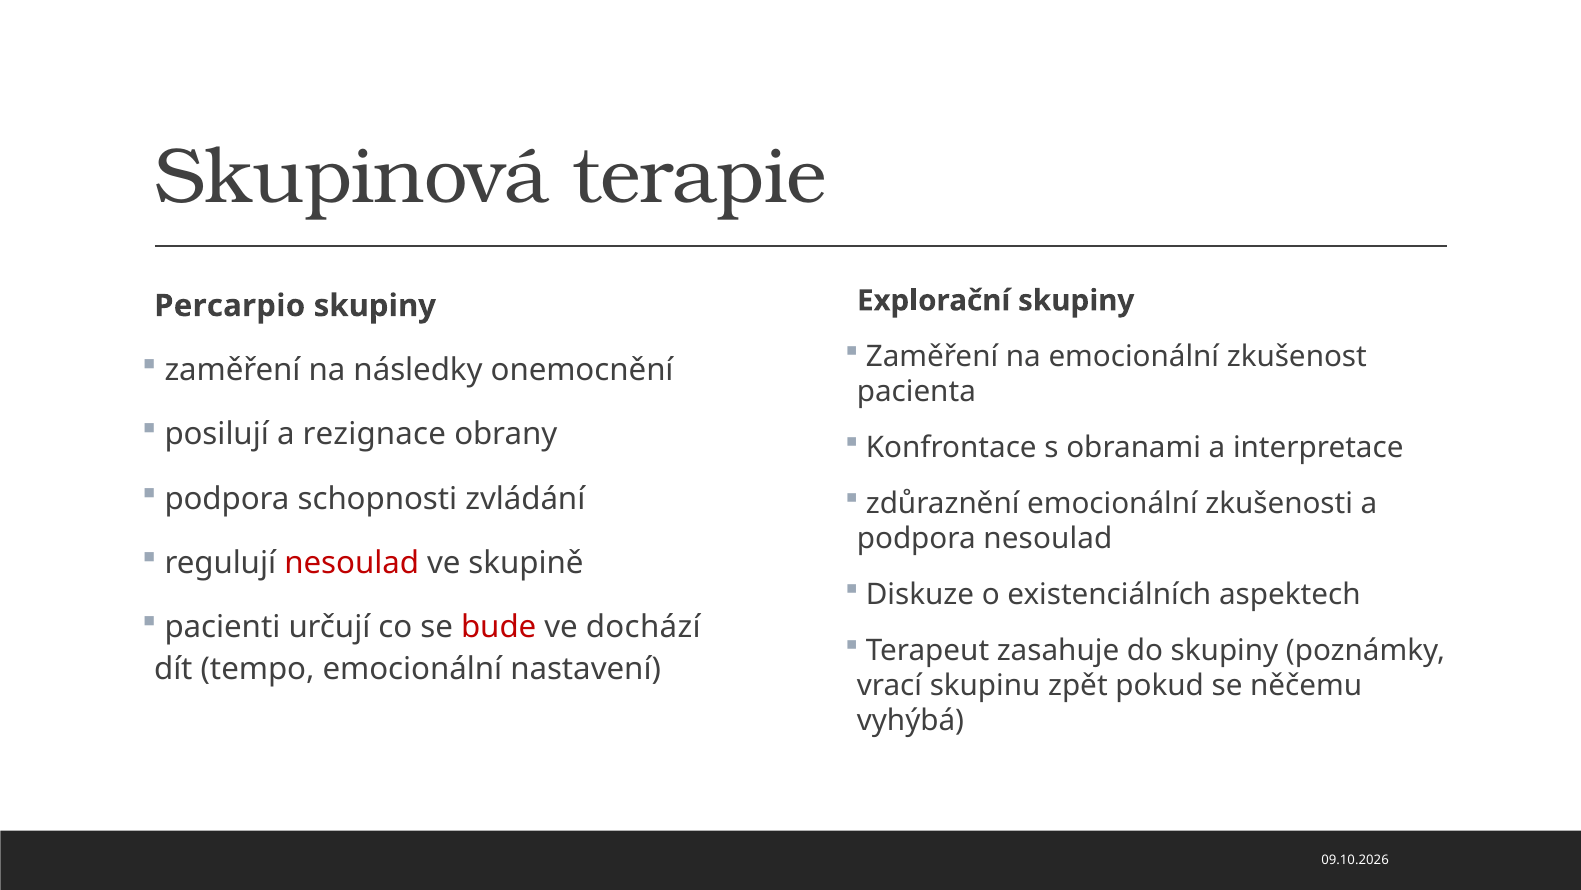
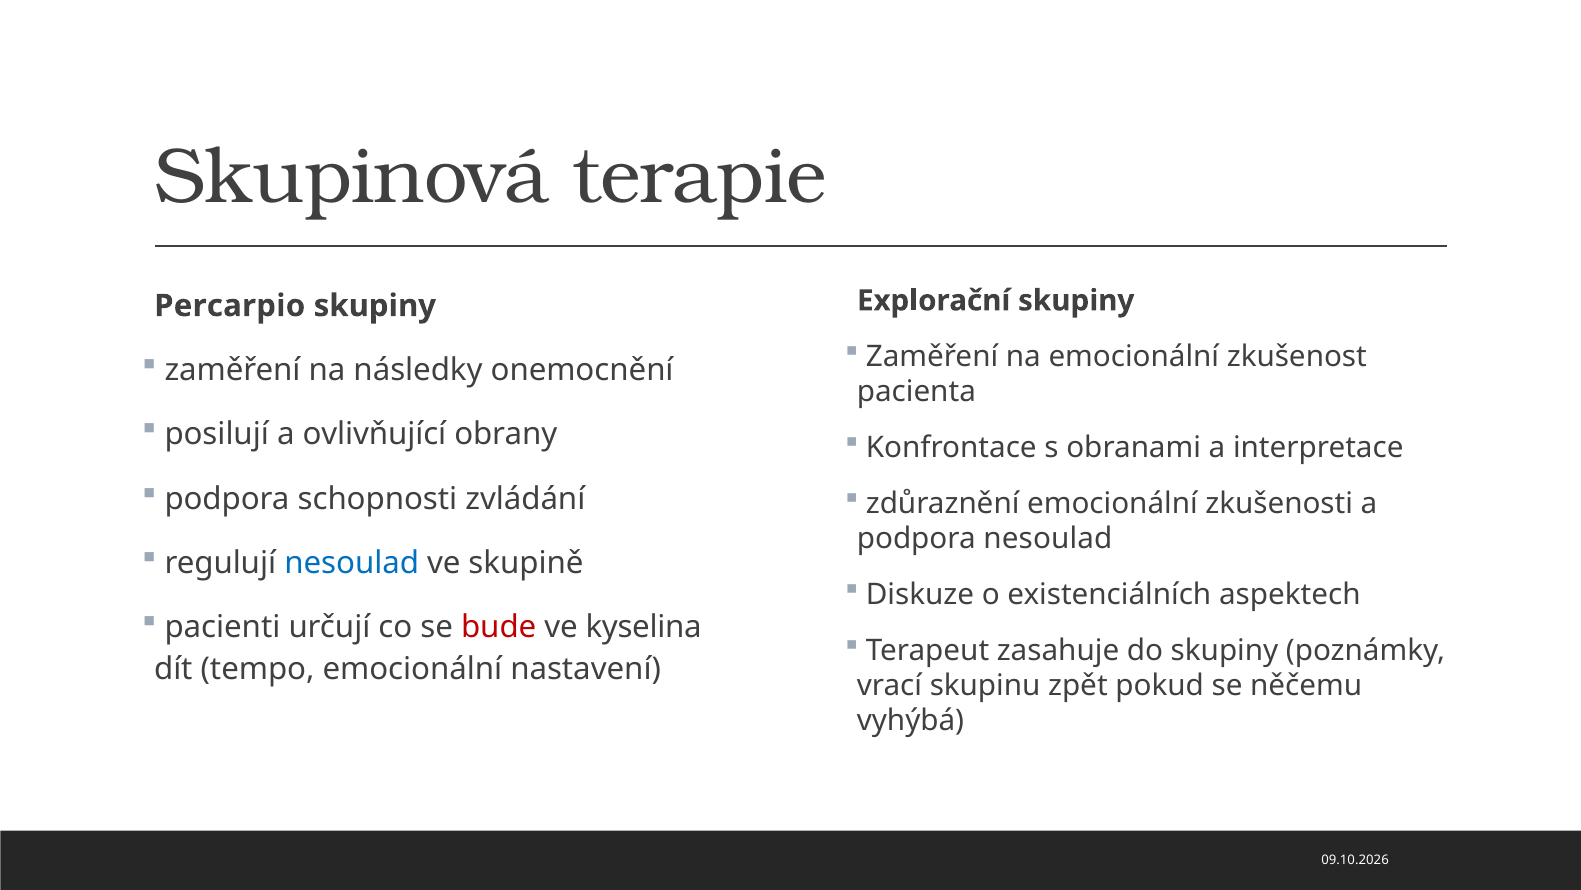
rezignace: rezignace -> ovlivňující
nesoulad at (352, 563) colour: red -> blue
dochází: dochází -> kyselina
